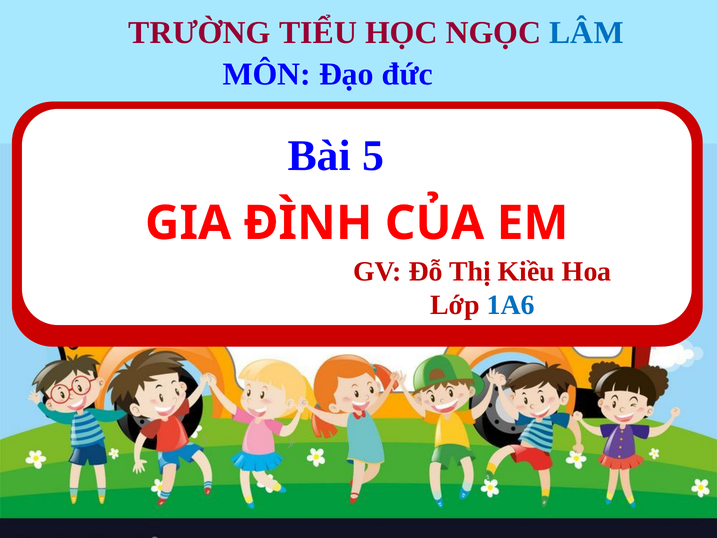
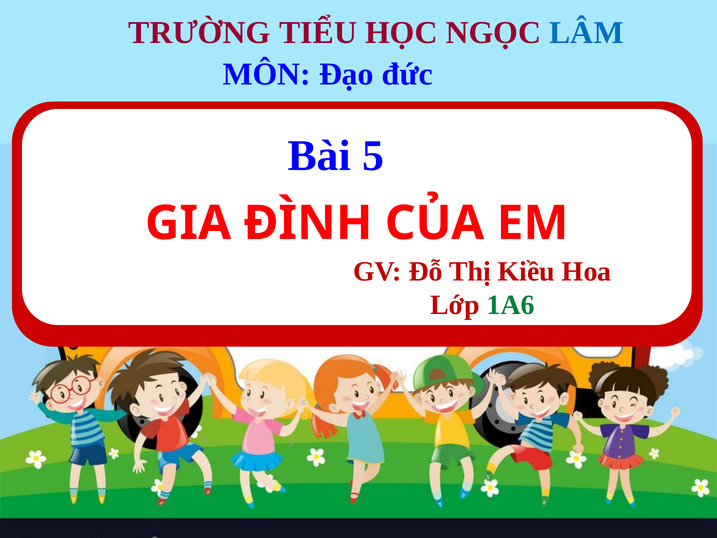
1A6 colour: blue -> green
